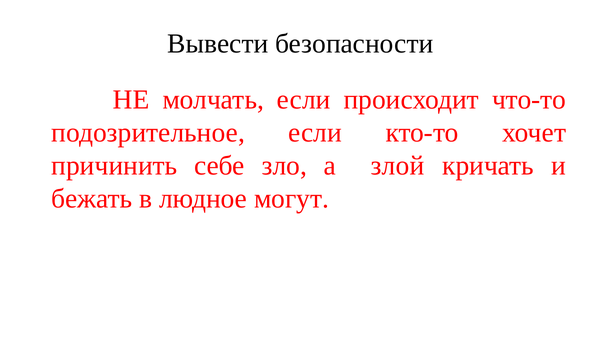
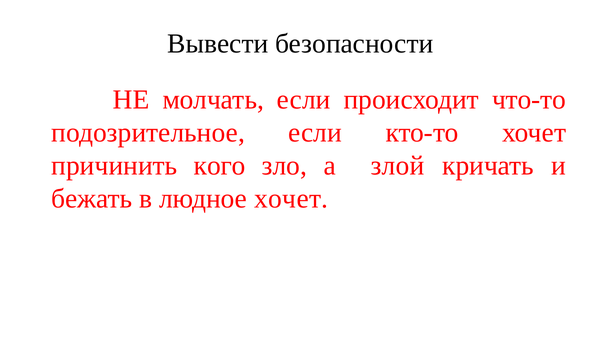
себе: себе -> кого
людное могут: могут -> хочет
